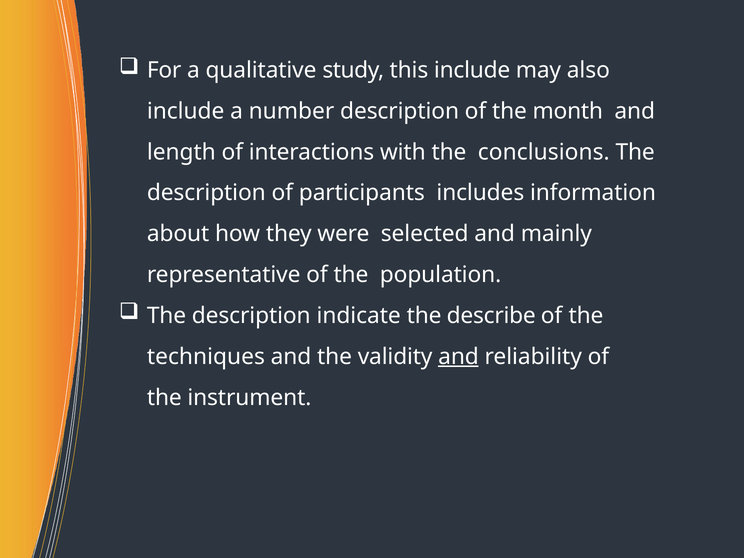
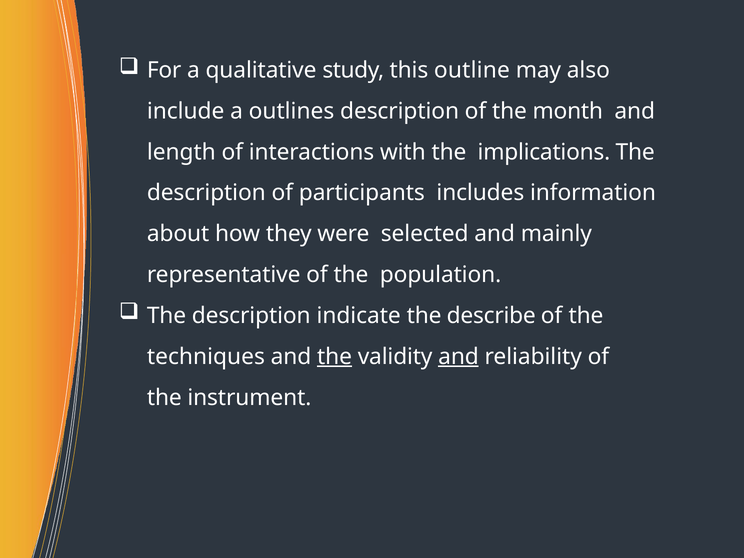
this include: include -> outline
number: number -> outlines
conclusions: conclusions -> implications
the at (335, 357) underline: none -> present
